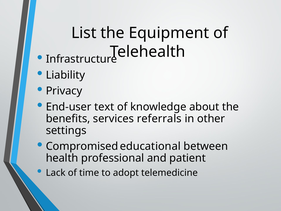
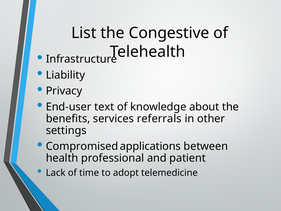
Equipment: Equipment -> Congestive
educational: educational -> applications
